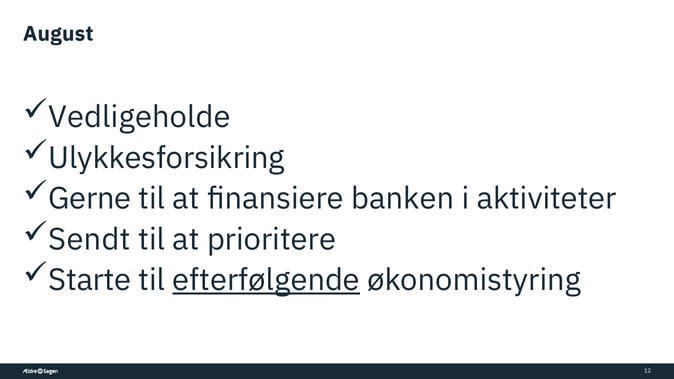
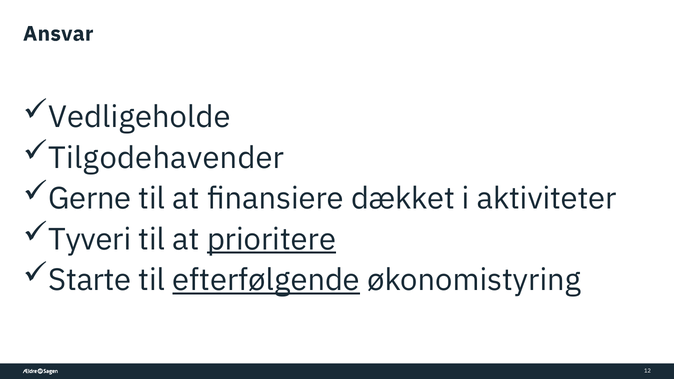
August: August -> Ansvar
Ulykkesforsikring: Ulykkesforsikring -> Tilgodehavender
banken: banken -> dækket
Sendt: Sendt -> Tyveri
prioritere underline: none -> present
